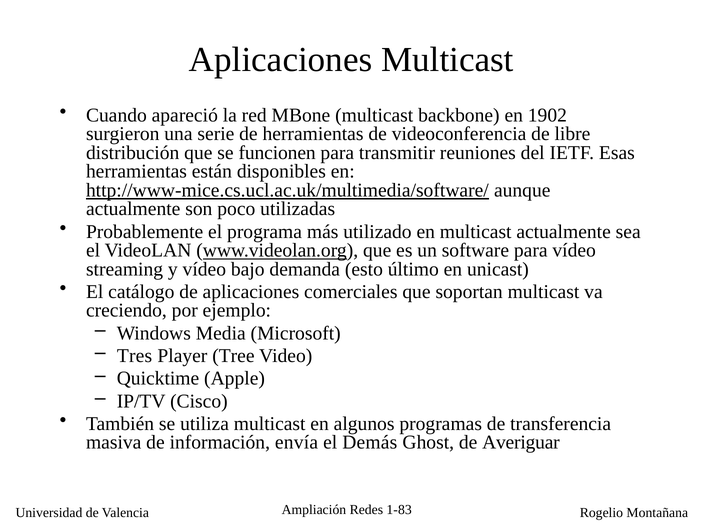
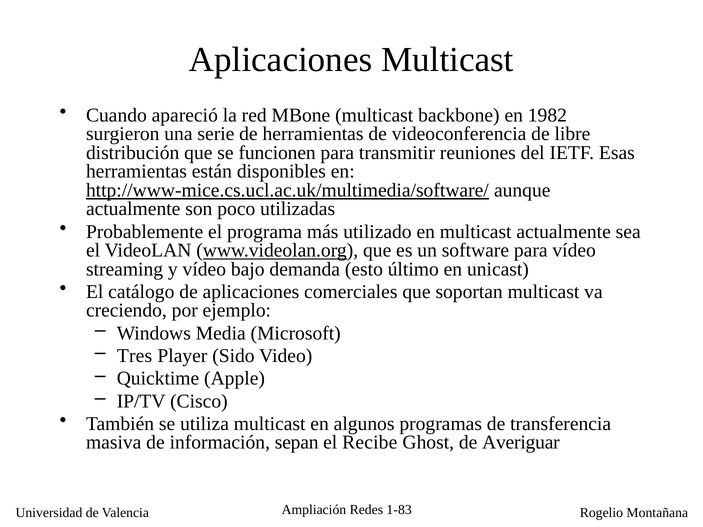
1902: 1902 -> 1982
Tree: Tree -> Sido
envía: envía -> sepan
Demás: Demás -> Recibe
